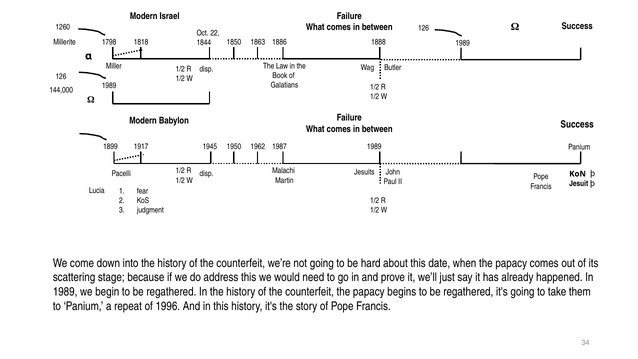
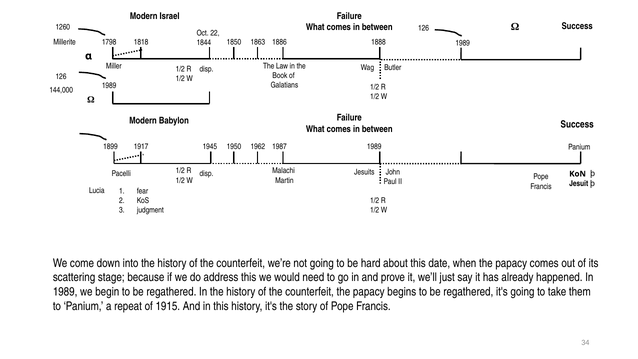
1996: 1996 -> 1915
